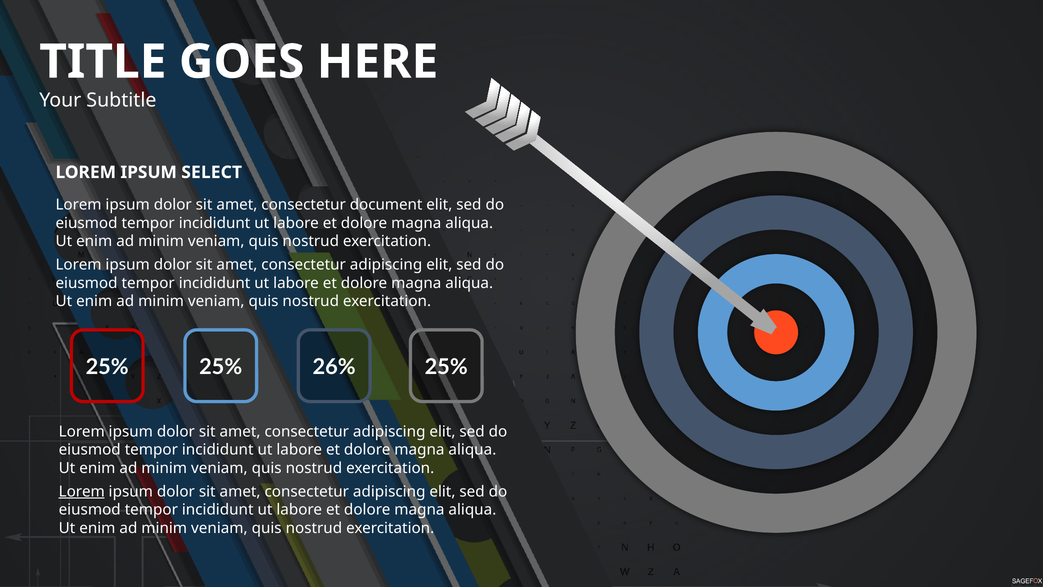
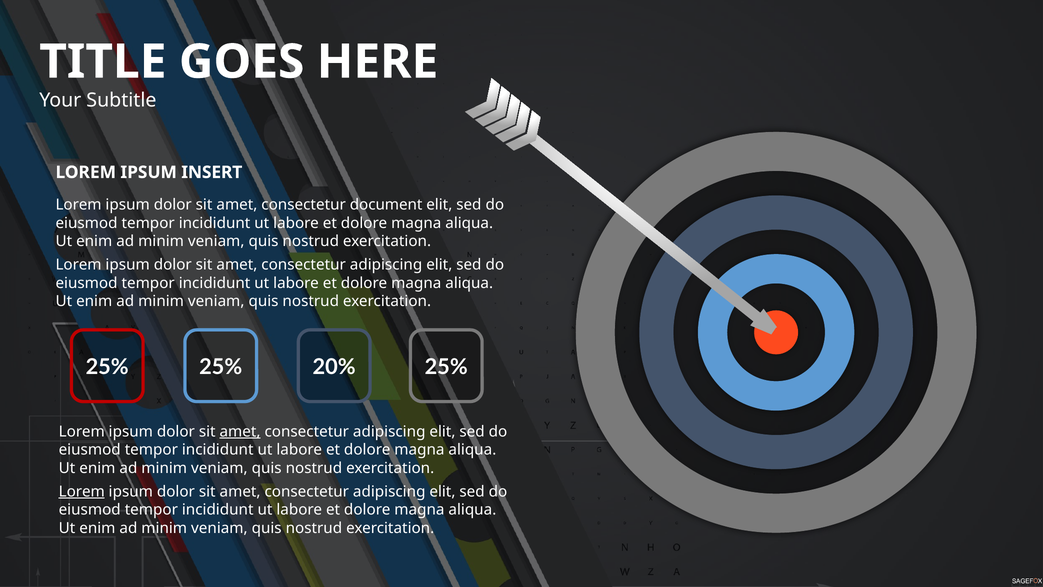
SELECT: SELECT -> INSERT
26%: 26% -> 20%
amet at (240, 431) underline: none -> present
